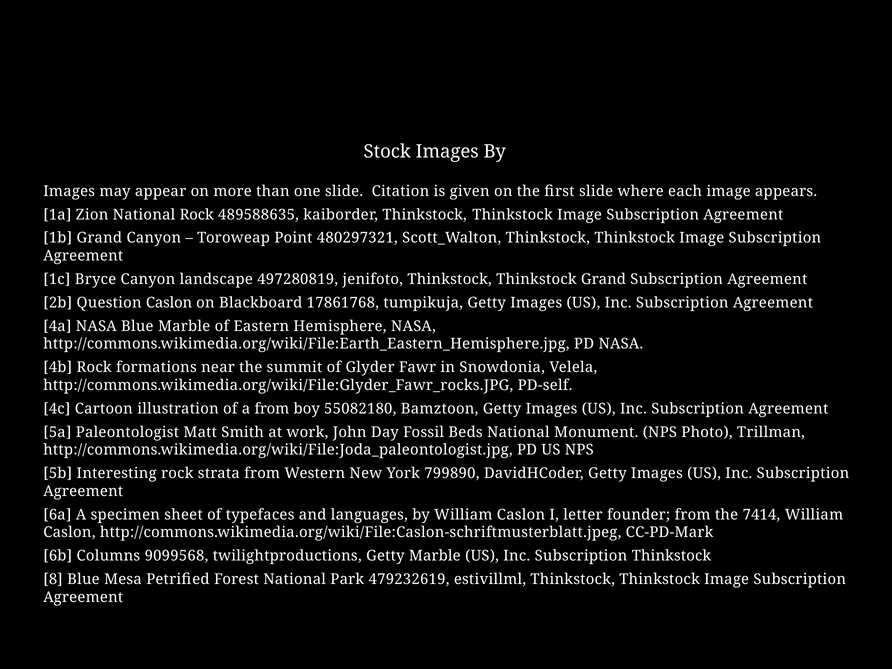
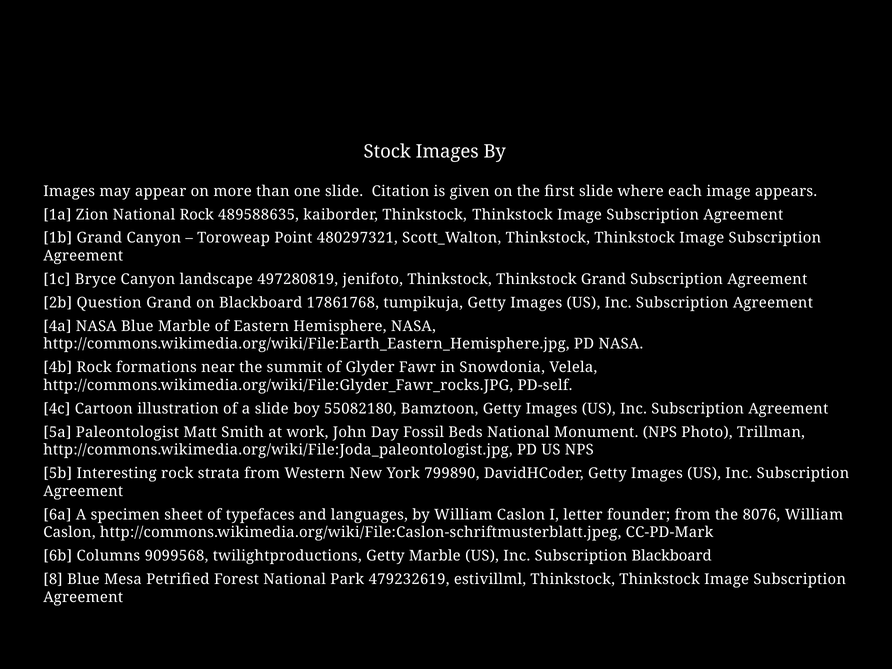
Question Caslon: Caslon -> Grand
a from: from -> slide
7414: 7414 -> 8076
Subscription Thinkstock: Thinkstock -> Blackboard
